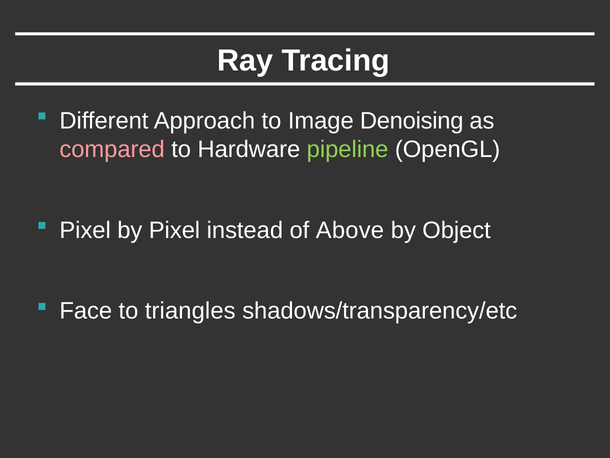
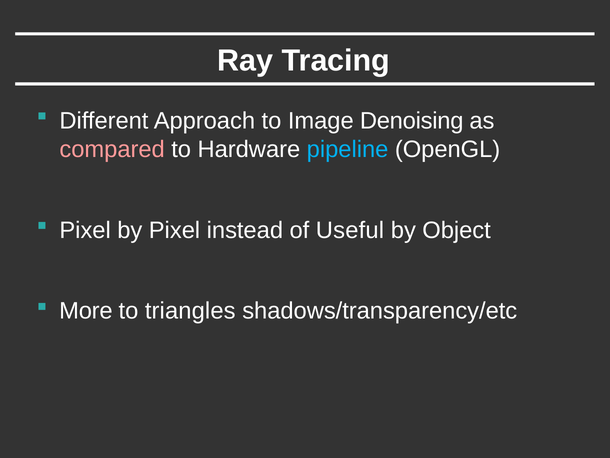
pipeline colour: light green -> light blue
Above: Above -> Useful
Face: Face -> More
